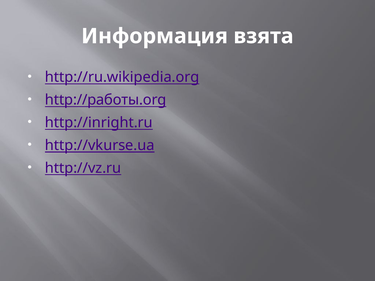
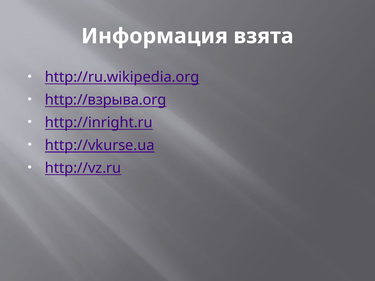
http://работы.org: http://работы.org -> http://взрыва.org
